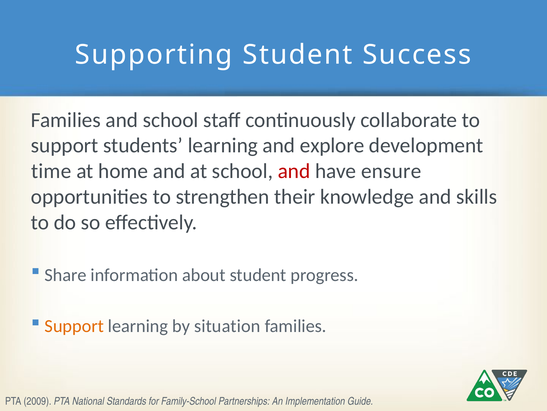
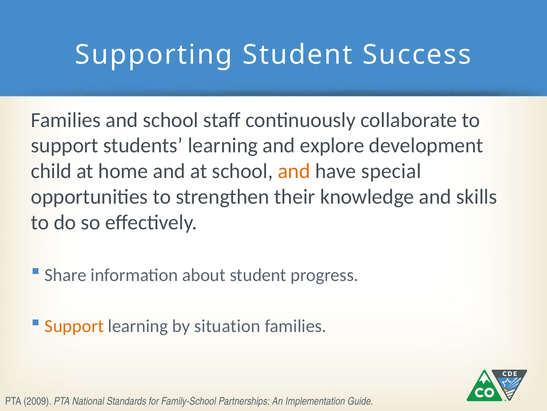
time: time -> child
and at (294, 171) colour: red -> orange
ensure: ensure -> special
